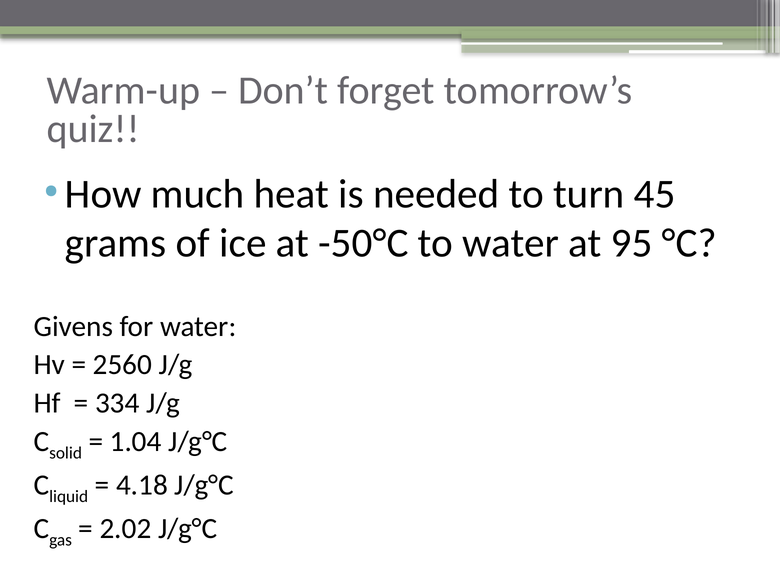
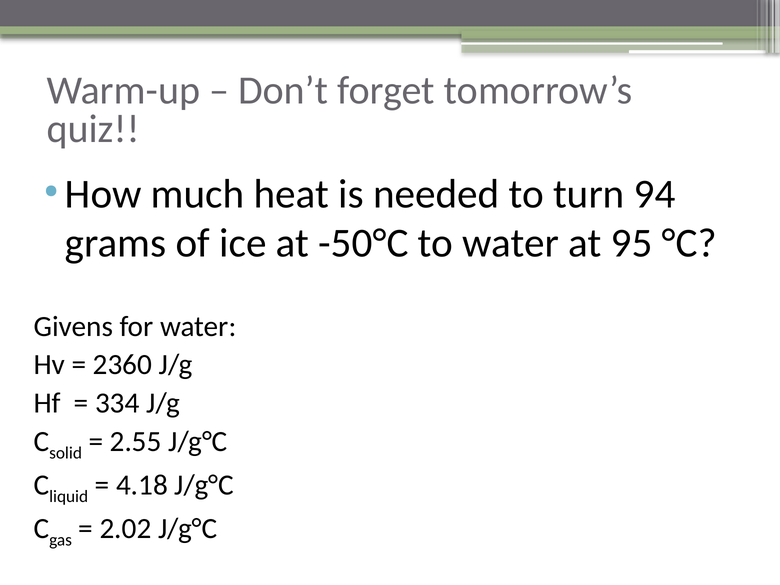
45: 45 -> 94
2560: 2560 -> 2360
1.04: 1.04 -> 2.55
